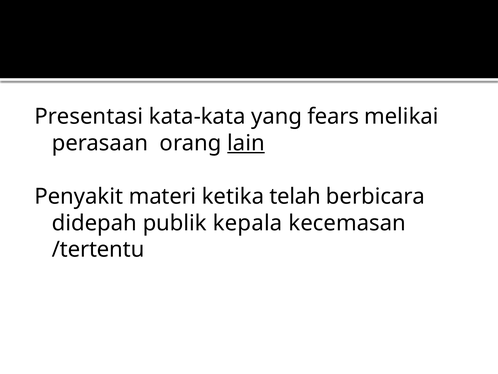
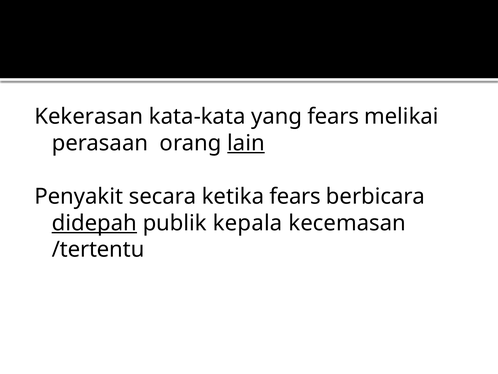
Presentasi: Presentasi -> Kekerasan
materi: materi -> secara
ketika telah: telah -> fears
didepah underline: none -> present
